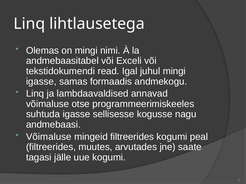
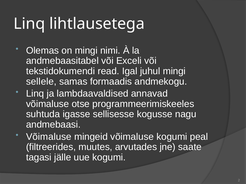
igasse at (41, 82): igasse -> sellele
mingeid filtreerides: filtreerides -> võimaluse
